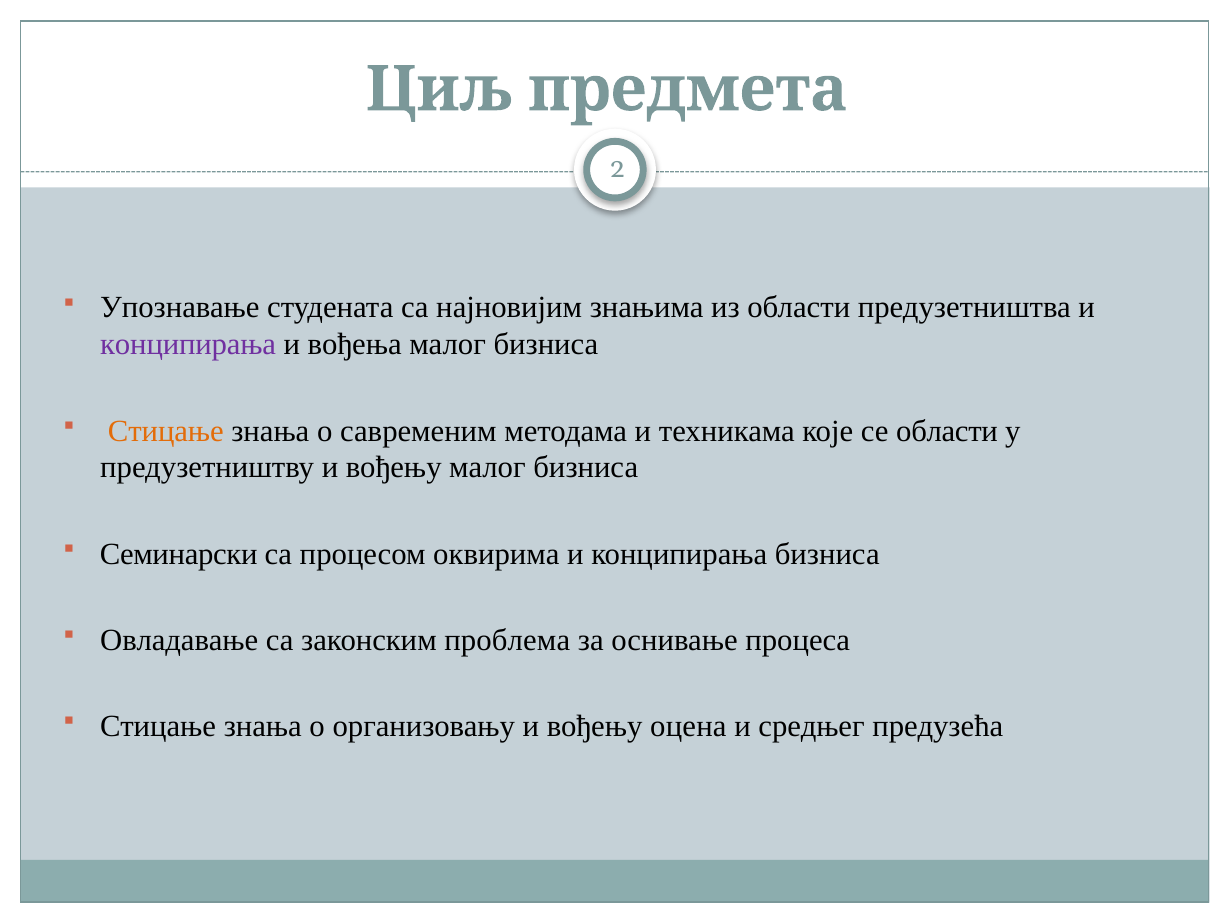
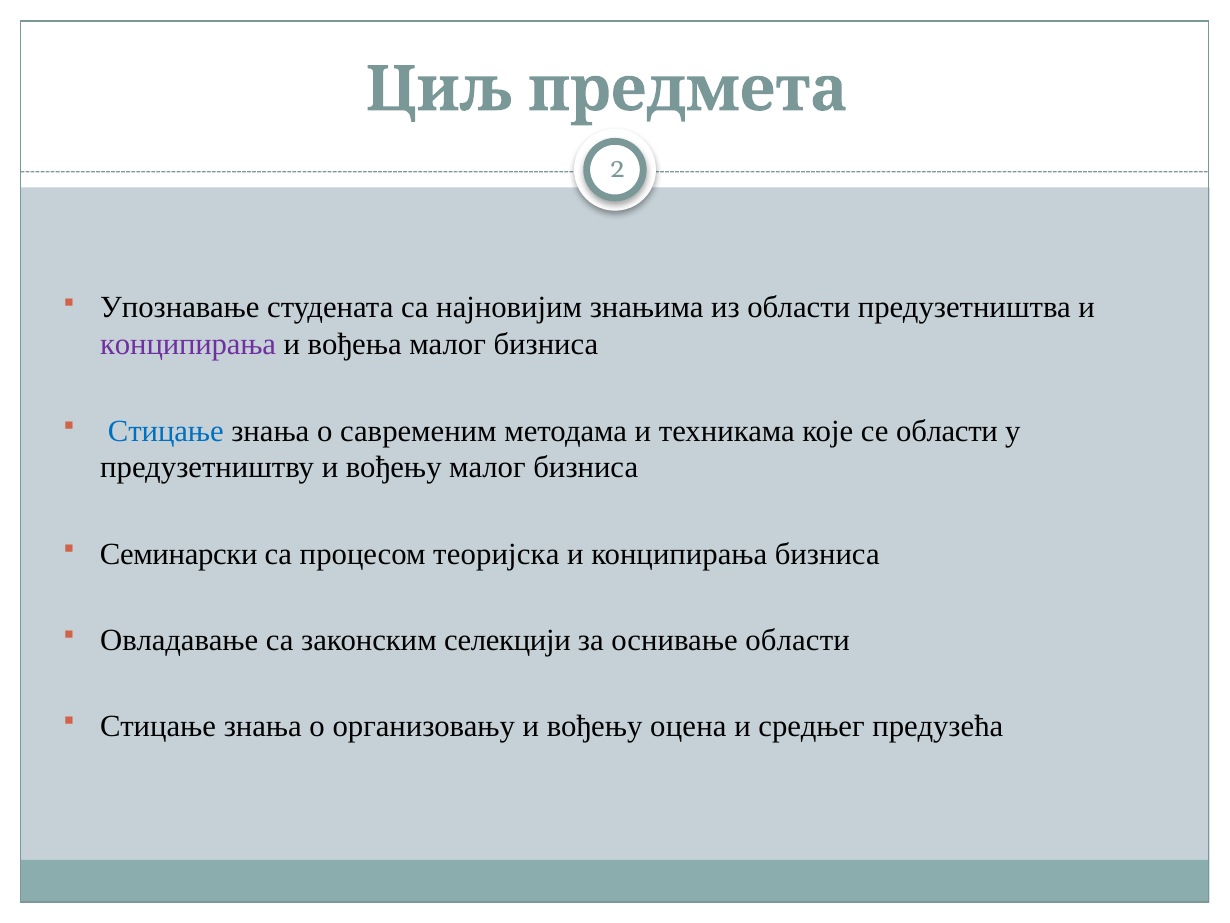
Стицање at (166, 431) colour: orange -> blue
оквирима: оквирима -> теоријска
проблема: проблема -> селекцији
оснивање процеса: процеса -> области
